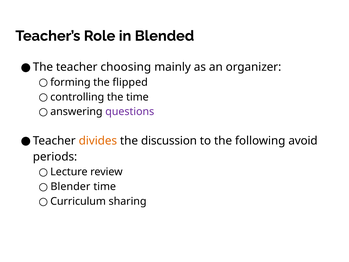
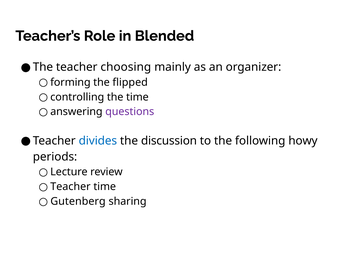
divides colour: orange -> blue
avoid: avoid -> howy
Blender at (70, 186): Blender -> Teacher
Curriculum: Curriculum -> Gutenberg
